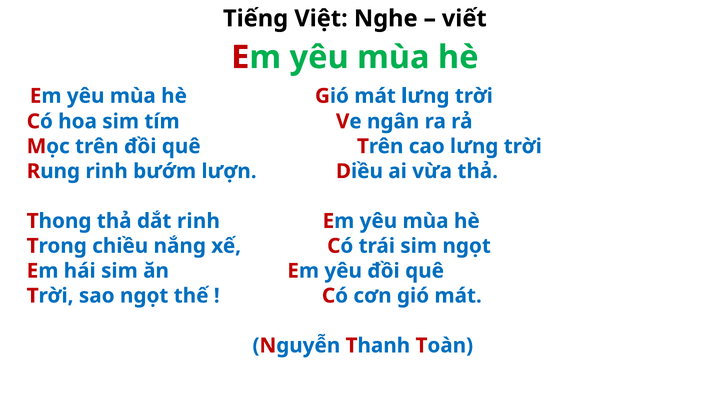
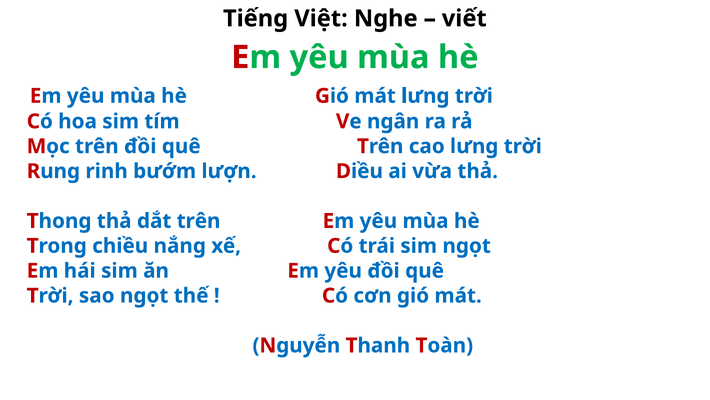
dắt rinh: rinh -> trên
